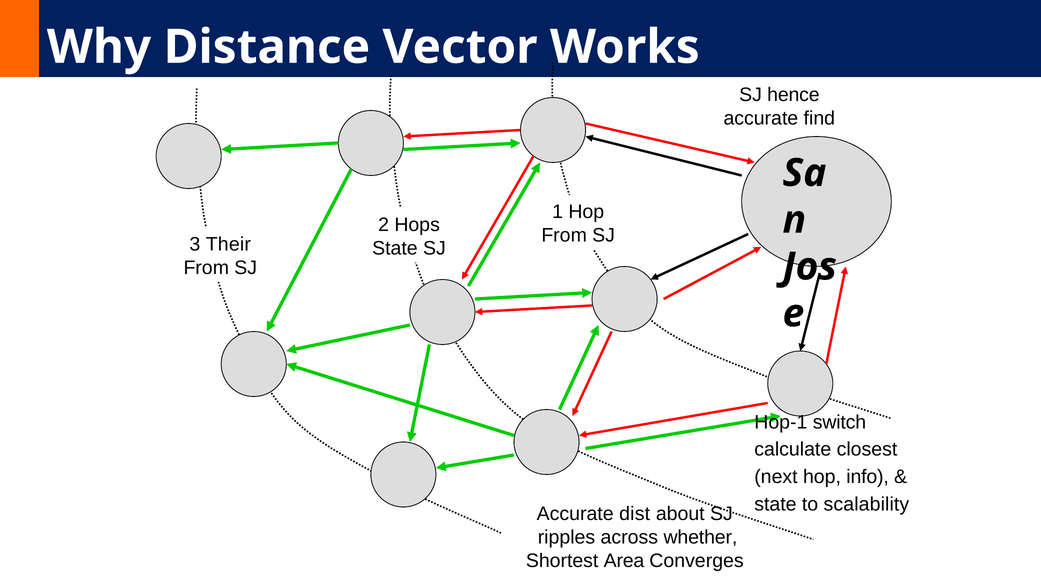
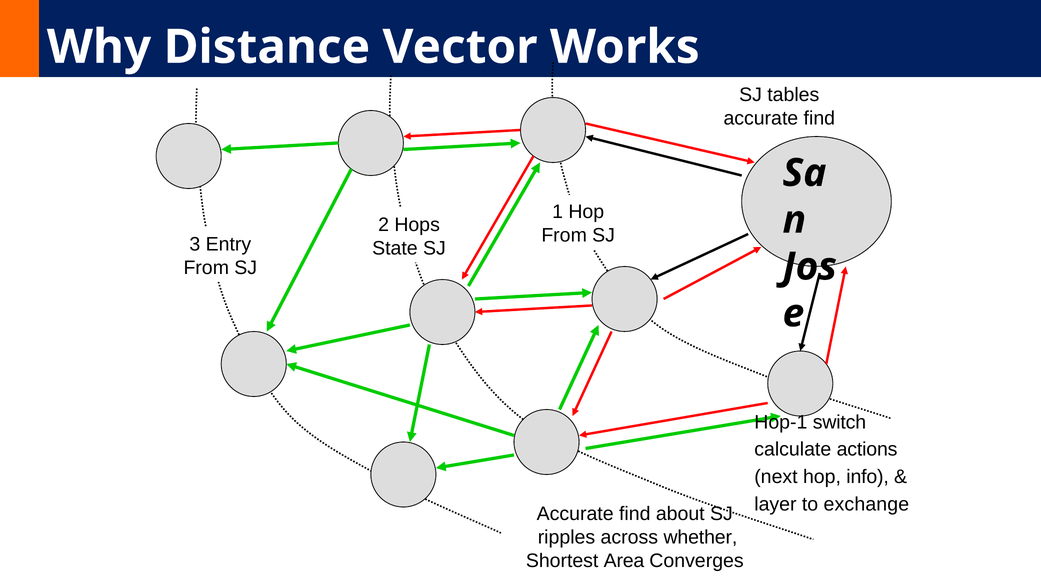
hence: hence -> tables
Their: Their -> Entry
closest: closest -> actions
state at (775, 505): state -> layer
scalability: scalability -> exchange
dist at (635, 514): dist -> find
